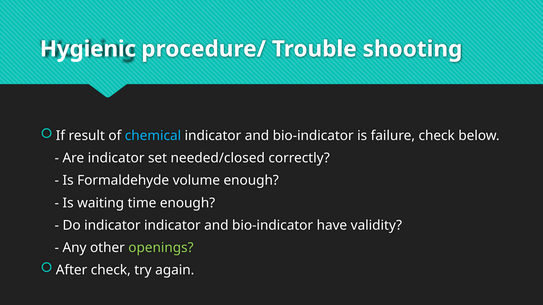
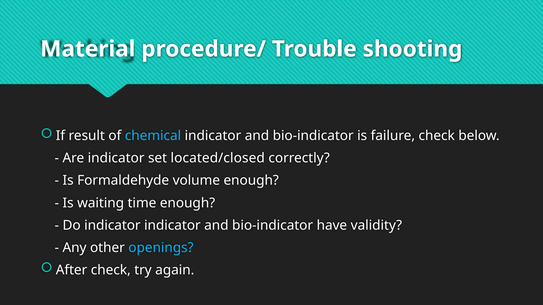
Hygienic: Hygienic -> Material
needed/closed: needed/closed -> located/closed
openings colour: light green -> light blue
